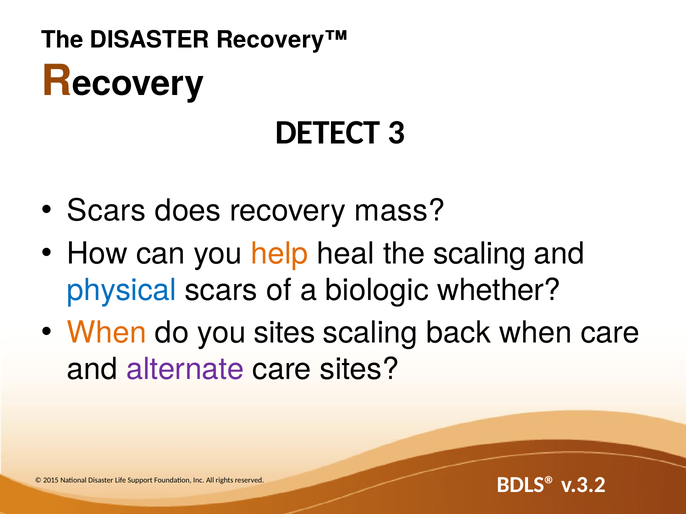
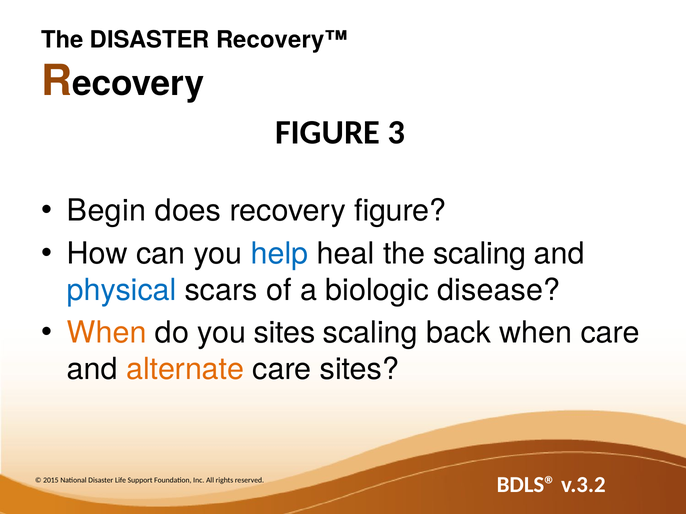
DETECT at (328, 133): DETECT -> FIGURE
Scars at (107, 211): Scars -> Begin
recovery mass: mass -> figure
help colour: orange -> blue
whether: whether -> disease
alternate colour: purple -> orange
